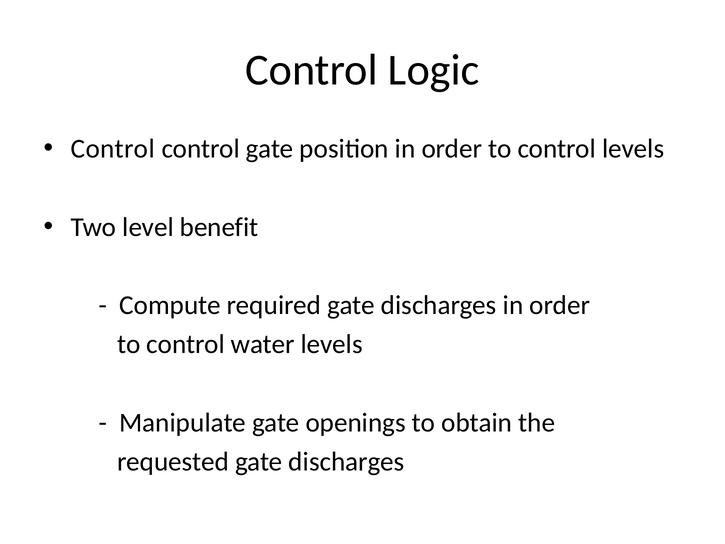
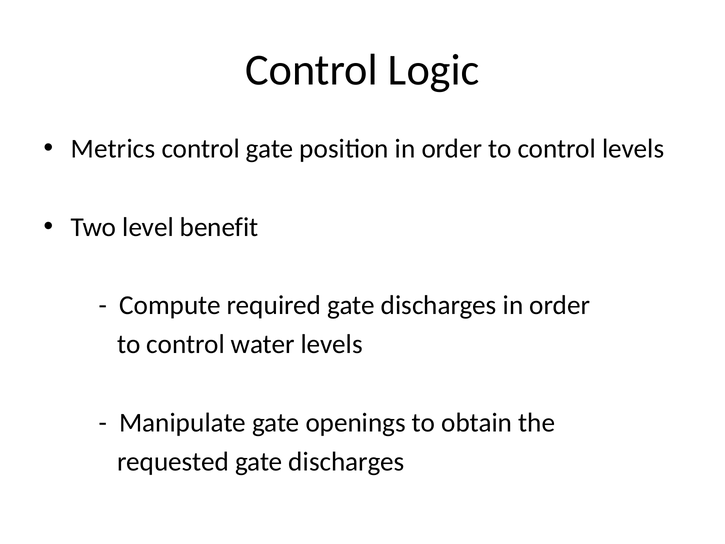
Control at (113, 149): Control -> Metrics
